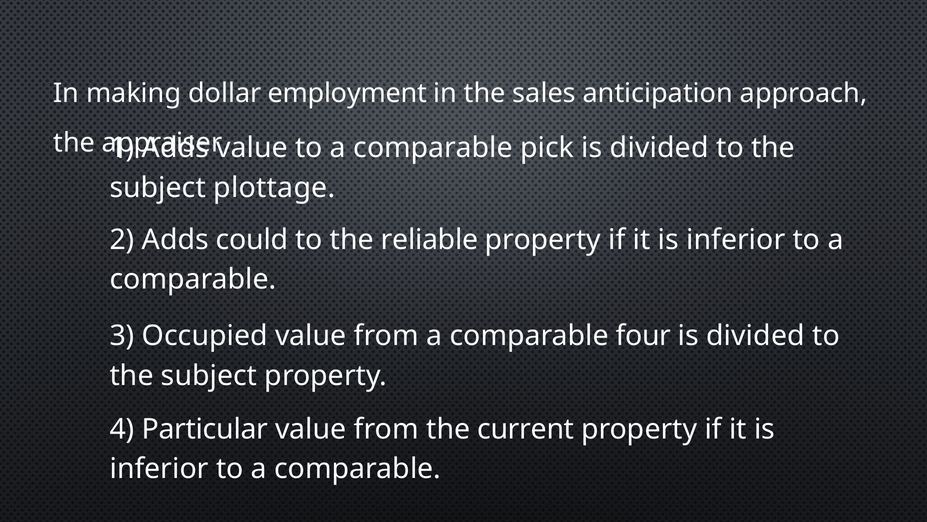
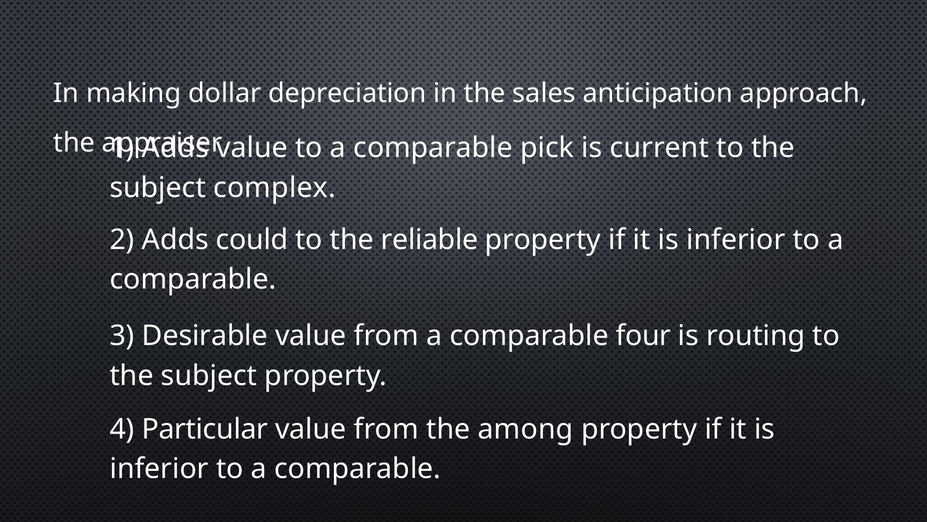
employment: employment -> depreciation
divided at (659, 148): divided -> current
plottage: plottage -> complex
Occupied: Occupied -> Desirable
divided at (756, 335): divided -> routing
current: current -> among
